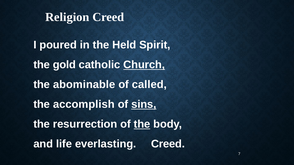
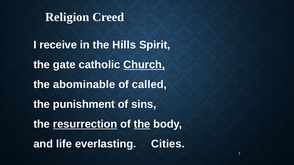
poured: poured -> receive
Held: Held -> Hills
gold: gold -> gate
accomplish: accomplish -> punishment
sins underline: present -> none
resurrection underline: none -> present
everlasting Creed: Creed -> Cities
